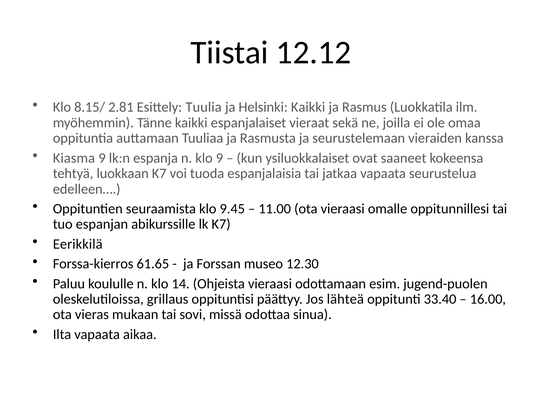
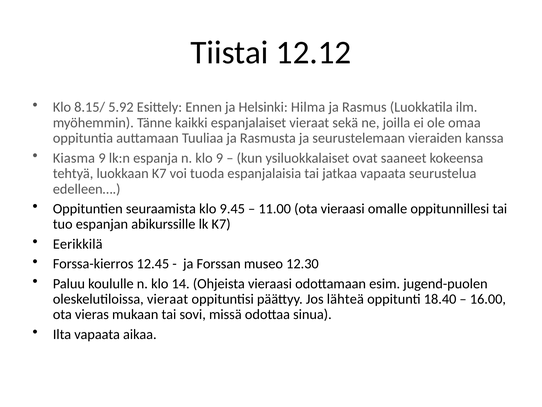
2.81: 2.81 -> 5.92
Tuulia: Tuulia -> Ennen
Helsinki Kaikki: Kaikki -> Hilma
61.65: 61.65 -> 12.45
oleskelutiloissa grillaus: grillaus -> vieraat
33.40: 33.40 -> 18.40
